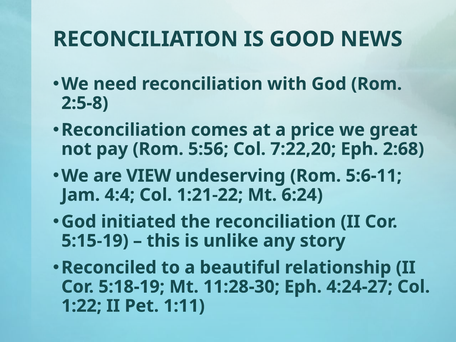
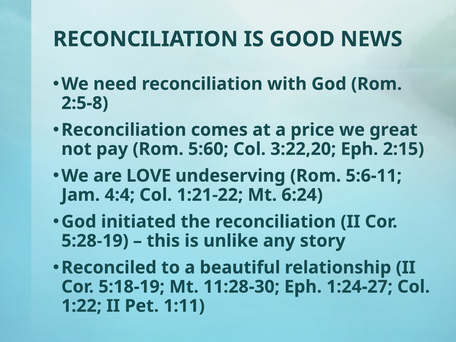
5:56: 5:56 -> 5:60
7:22,20: 7:22,20 -> 3:22,20
2:68: 2:68 -> 2:15
VIEW: VIEW -> LOVE
5:15-19: 5:15-19 -> 5:28-19
4:24-27: 4:24-27 -> 1:24-27
